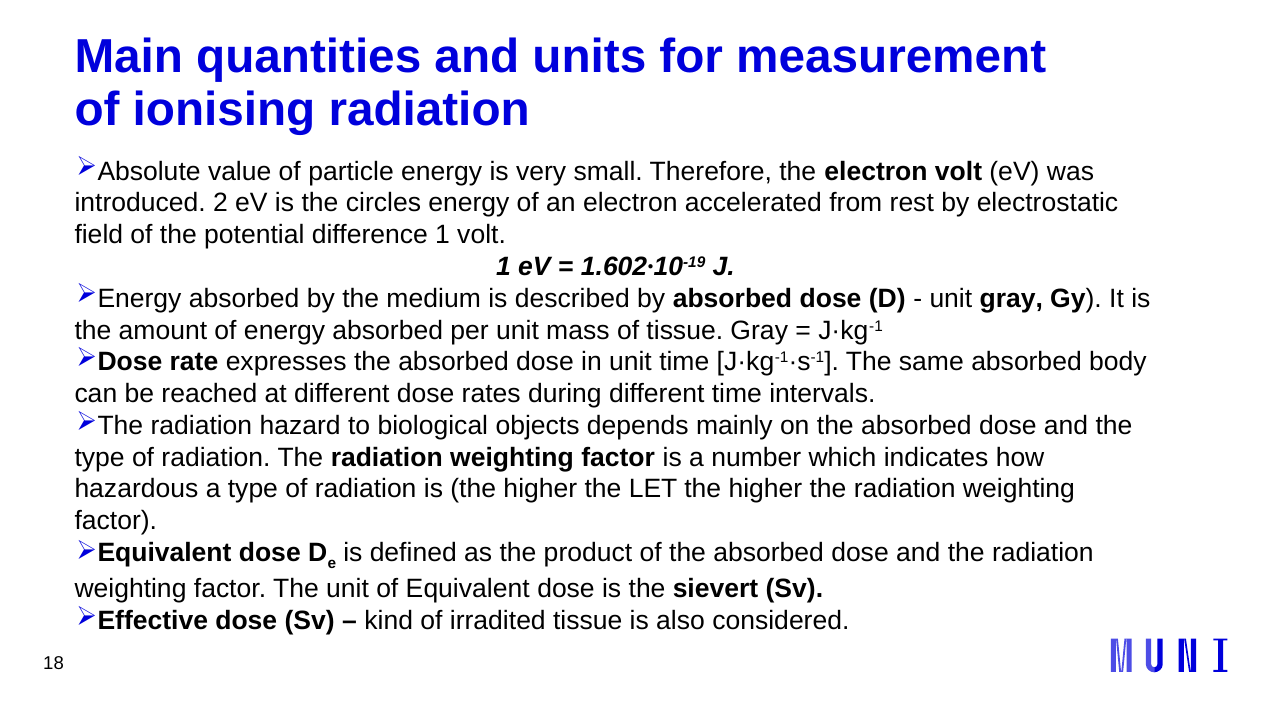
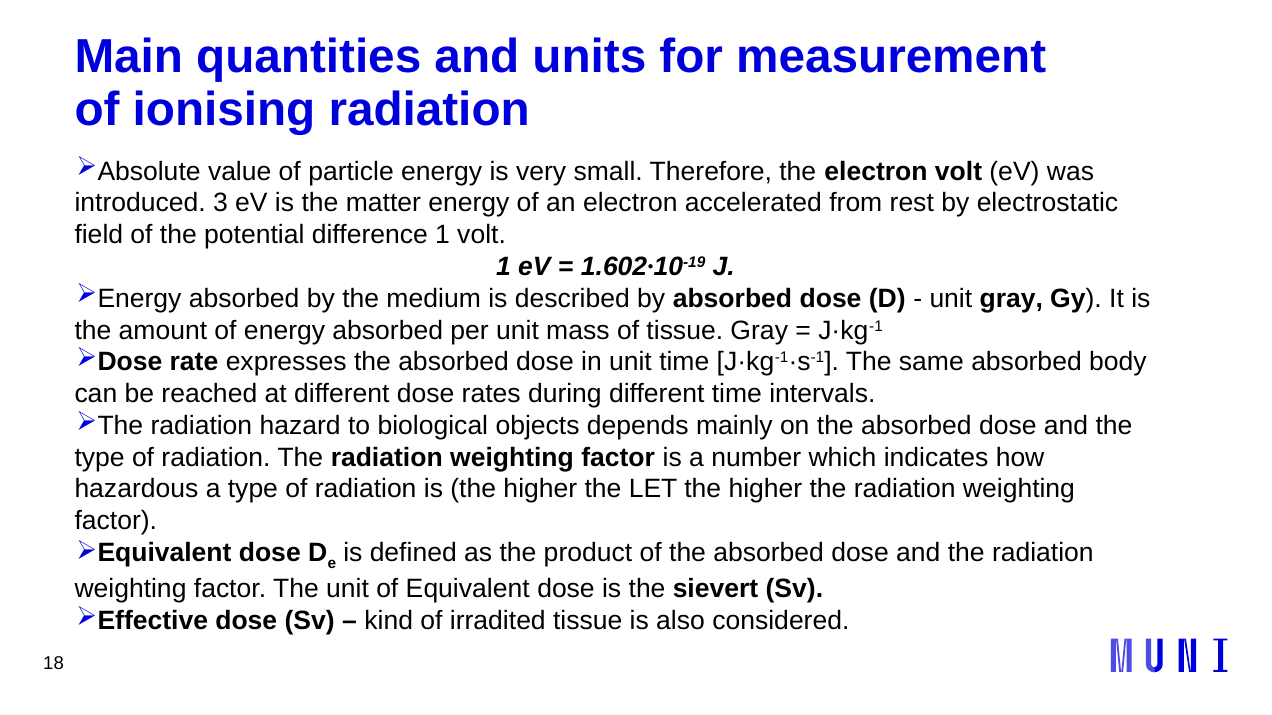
2: 2 -> 3
circles: circles -> matter
